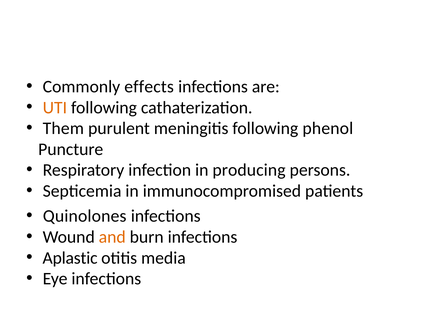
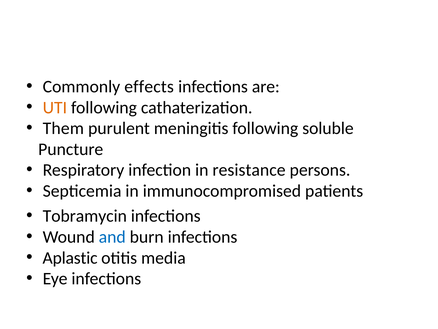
phenol: phenol -> soluble
producing: producing -> resistance
Quinolones: Quinolones -> Tobramycin
and colour: orange -> blue
